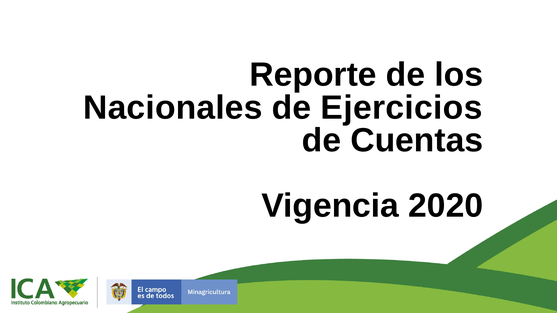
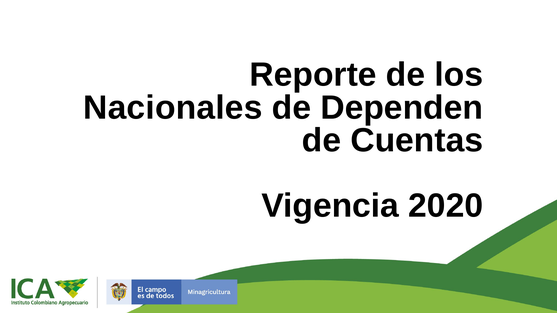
Ejercicios: Ejercicios -> Dependen
